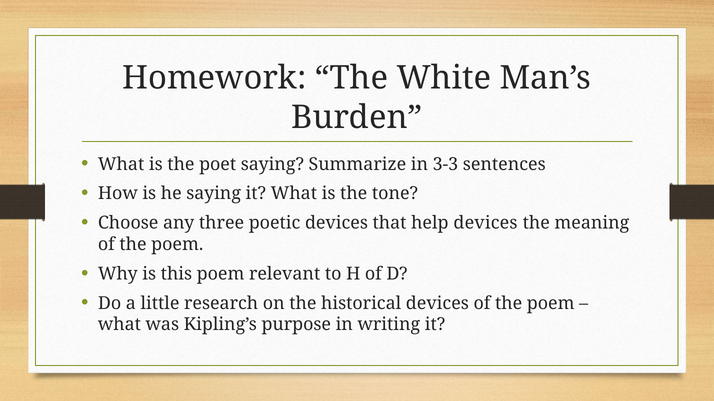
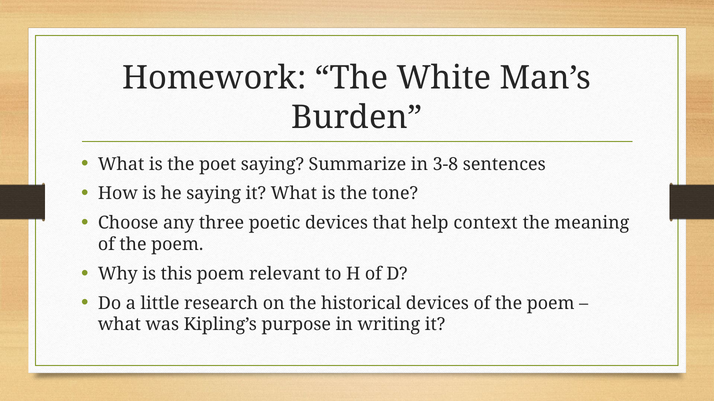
3-3: 3-3 -> 3-8
help devices: devices -> context
